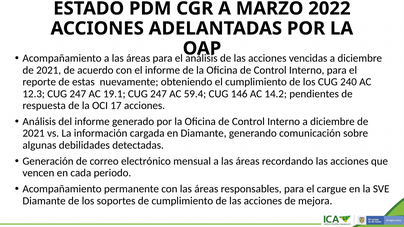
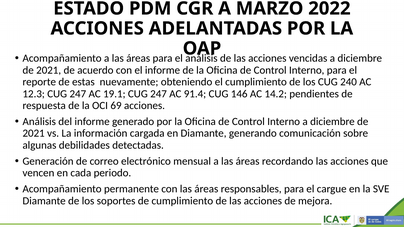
59.4: 59.4 -> 91.4
17: 17 -> 69
